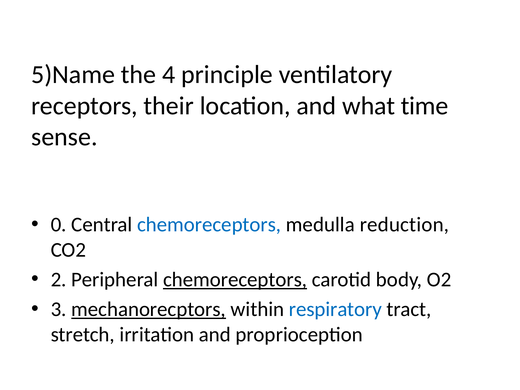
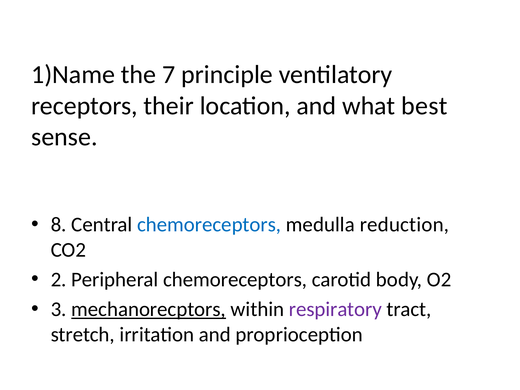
5)Name: 5)Name -> 1)Name
4: 4 -> 7
time: time -> best
0: 0 -> 8
chemoreceptors at (235, 280) underline: present -> none
respiratory colour: blue -> purple
